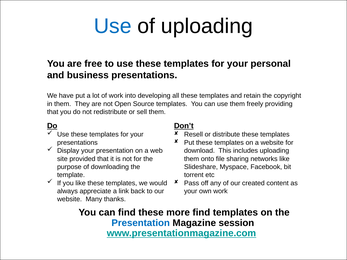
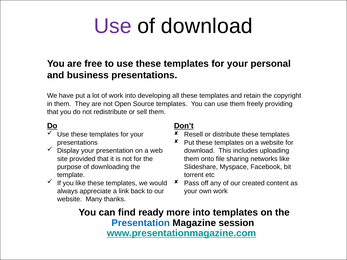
Use at (113, 26) colour: blue -> purple
of uploading: uploading -> download
find these: these -> ready
more find: find -> into
